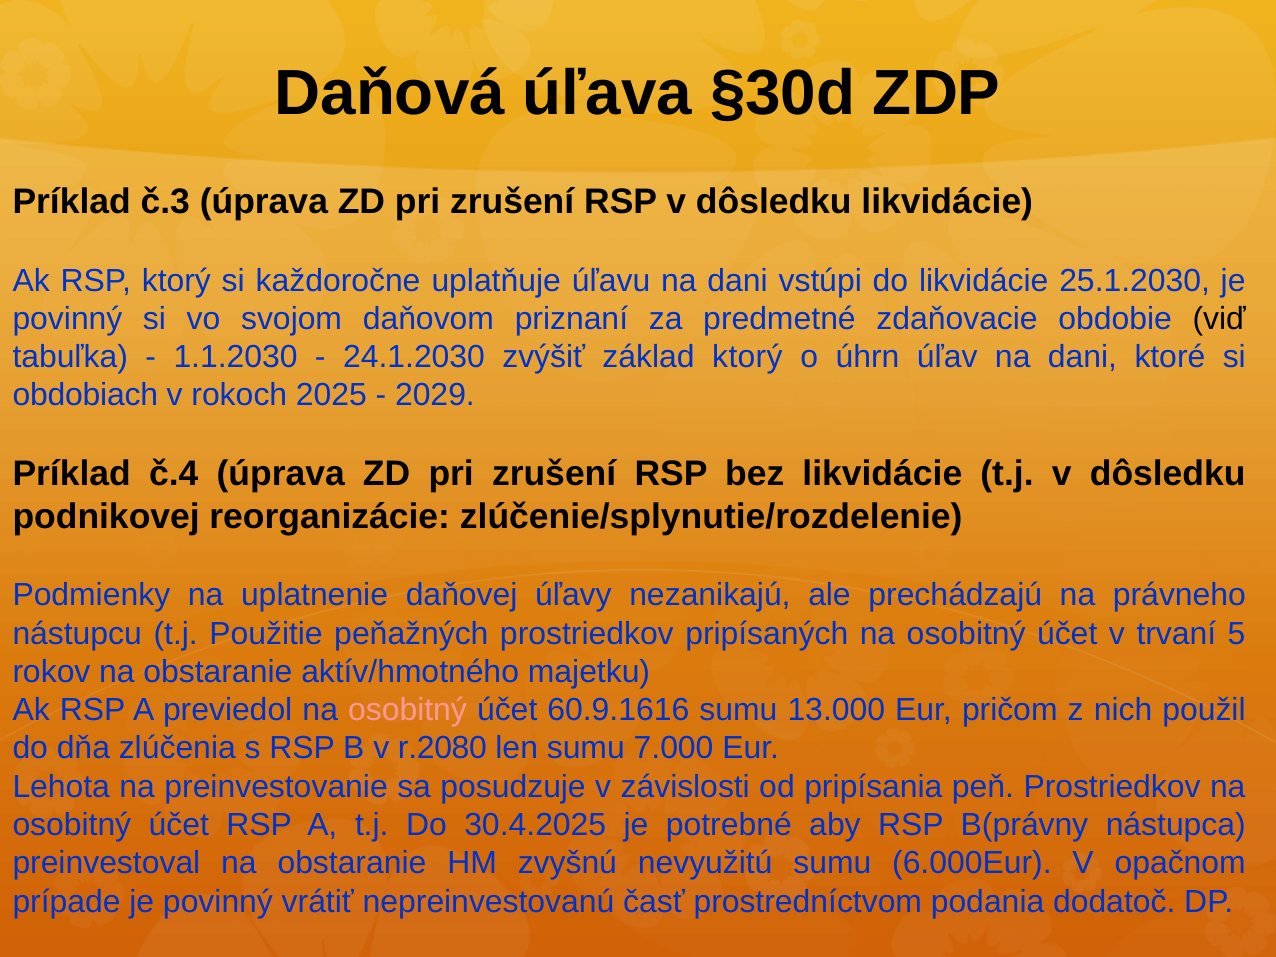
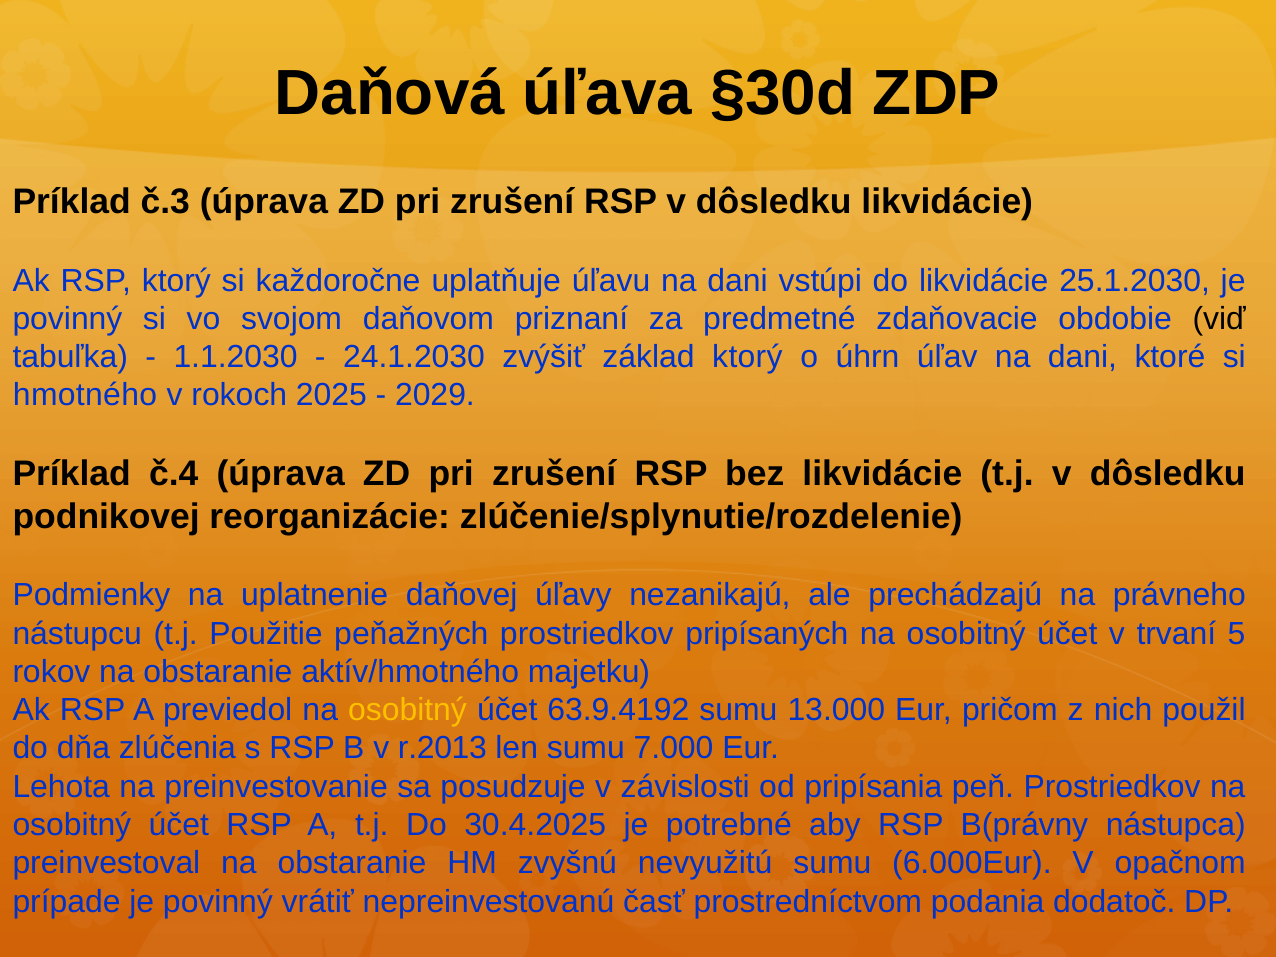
obdobiach: obdobiach -> hmotného
osobitný at (408, 710) colour: pink -> yellow
60.9.1616: 60.9.1616 -> 63.9.4192
r.2080: r.2080 -> r.2013
